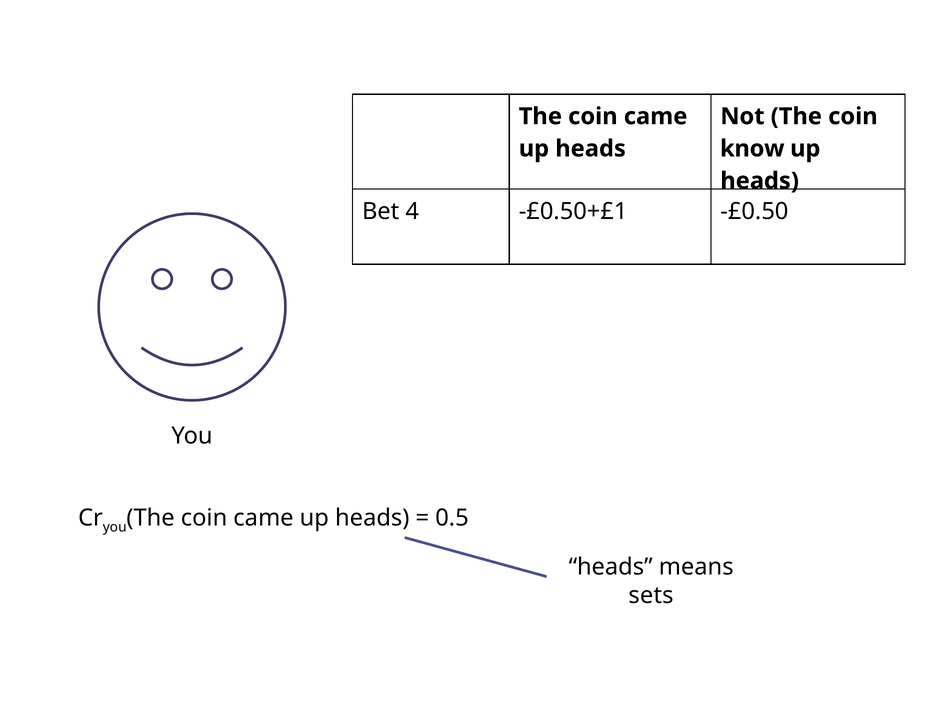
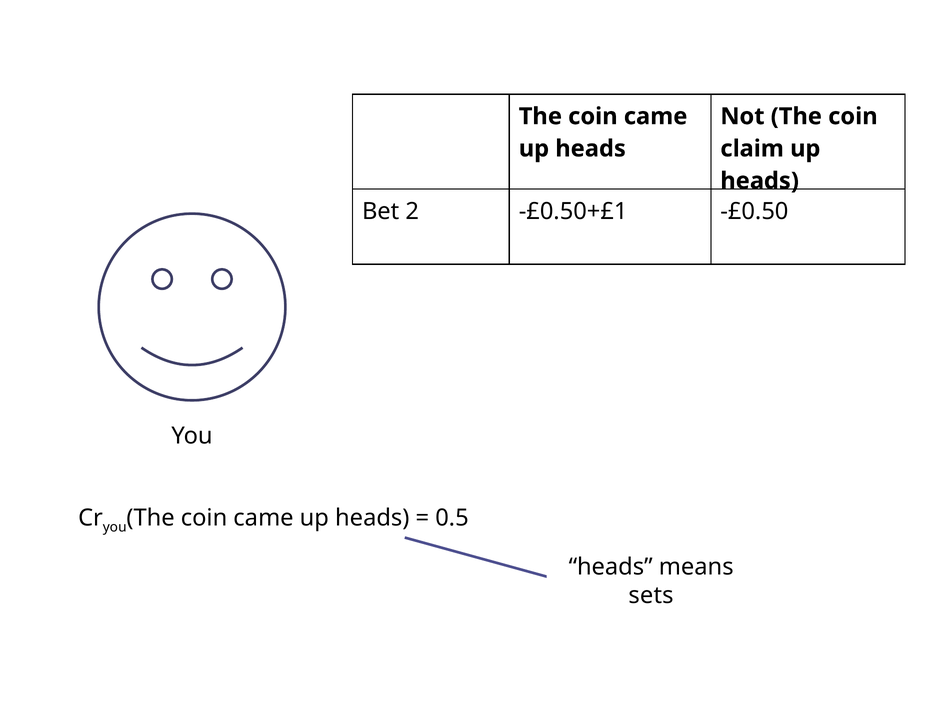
know: know -> claim
4: 4 -> 2
